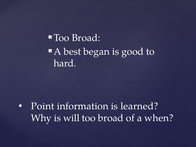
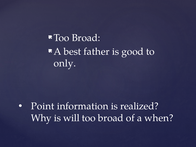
began: began -> father
hard: hard -> only
learned: learned -> realized
